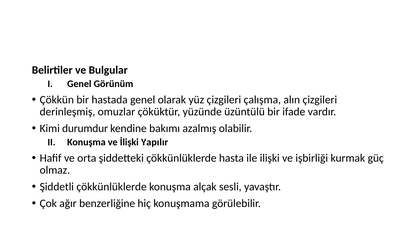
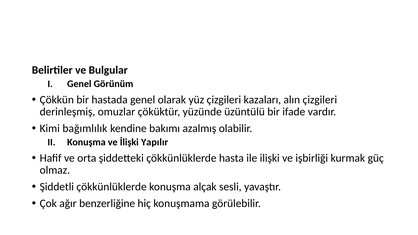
çalışma: çalışma -> kazaları
durumdur: durumdur -> bağımlılık
